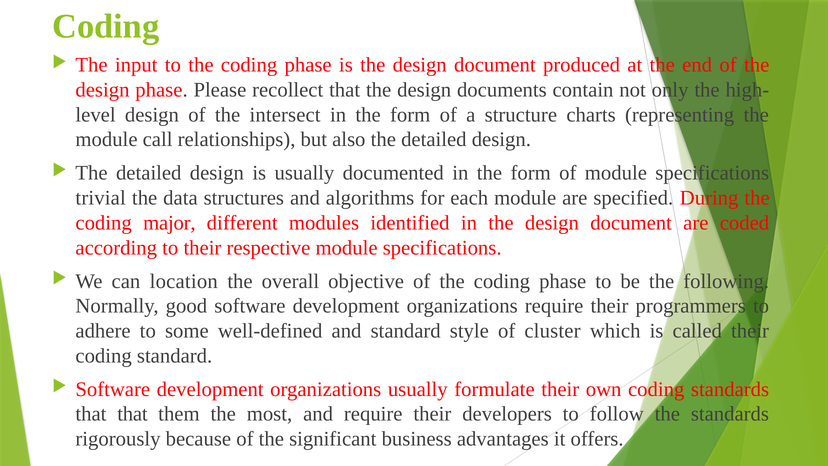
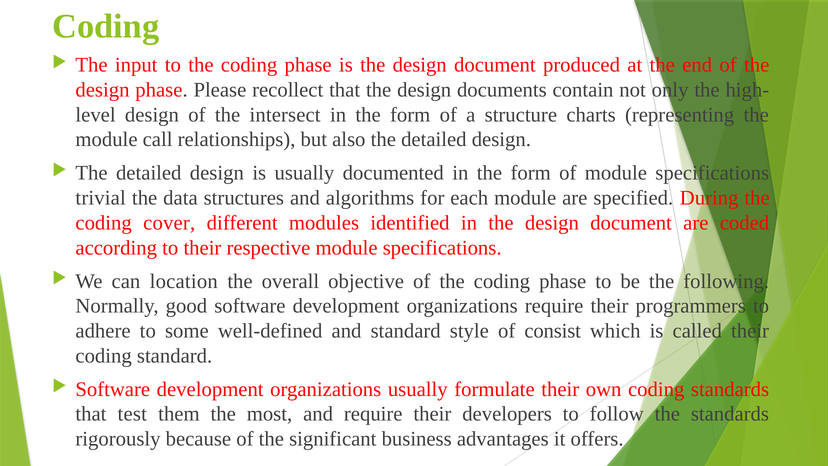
major: major -> cover
cluster: cluster -> consist
that that: that -> test
